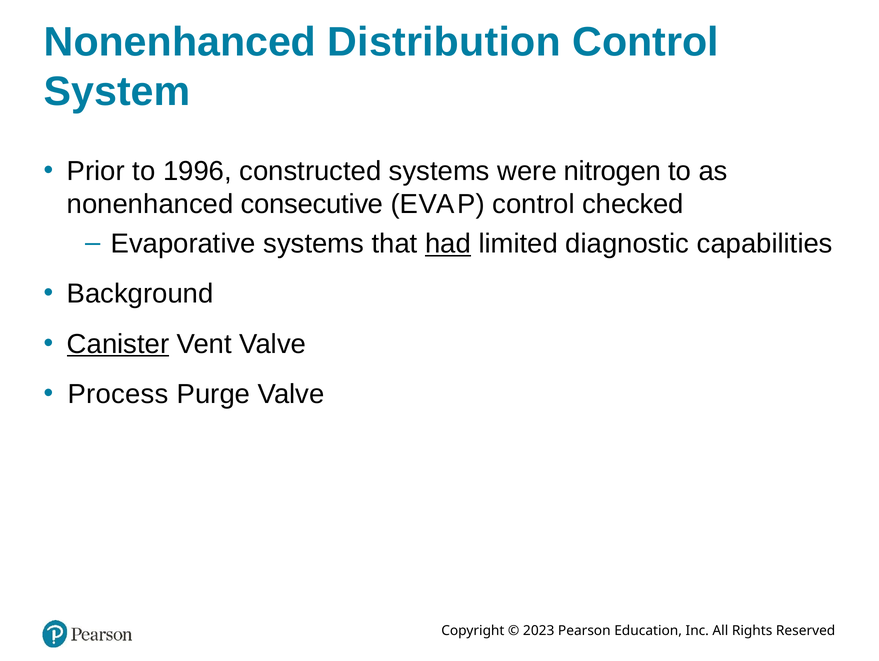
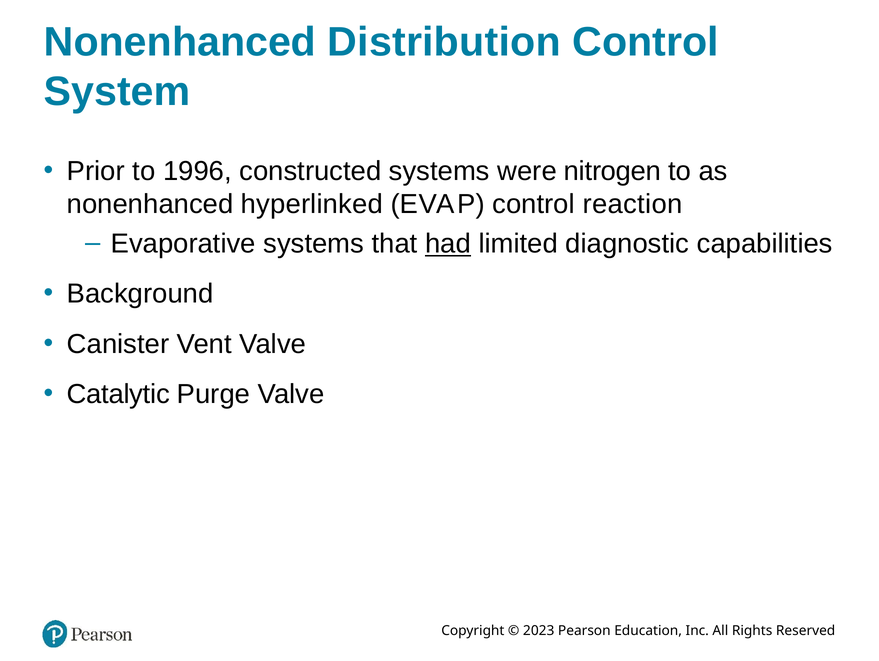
consecutive: consecutive -> hyperlinked
checked: checked -> reaction
Canister underline: present -> none
Process: Process -> Catalytic
